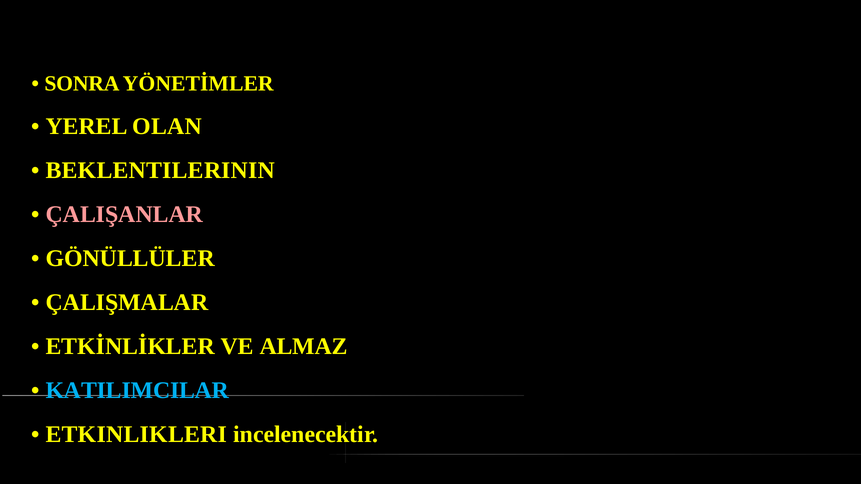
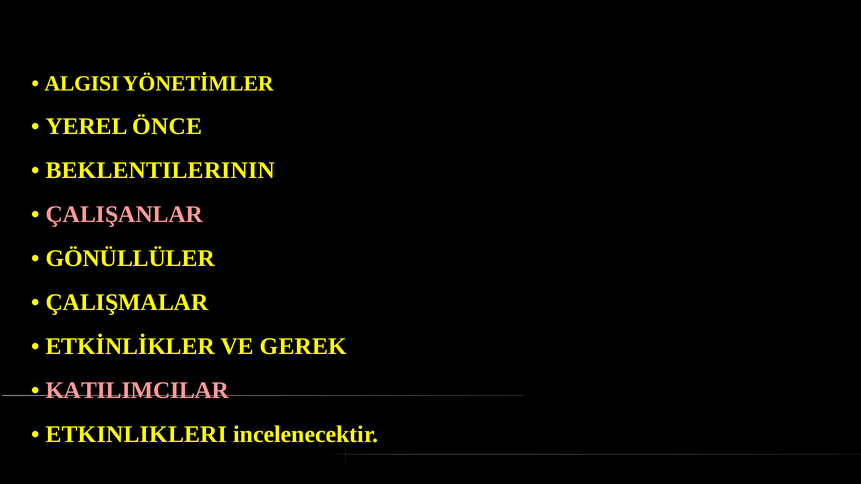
SONRA: SONRA -> ALGISI
OLAN: OLAN -> ÖNCE
ALMAZ: ALMAZ -> GEREK
KATILIMCILAR colour: light blue -> pink
